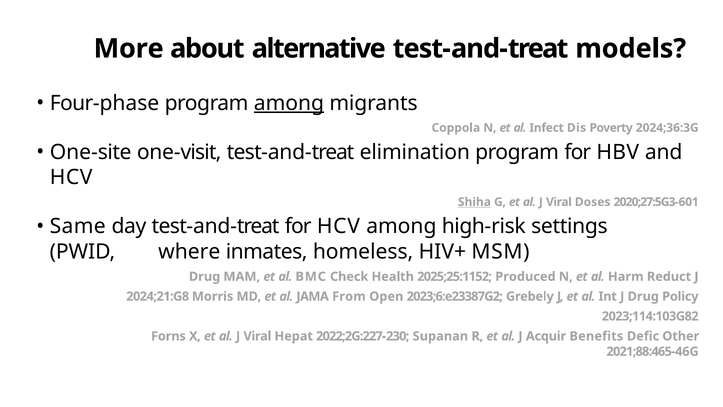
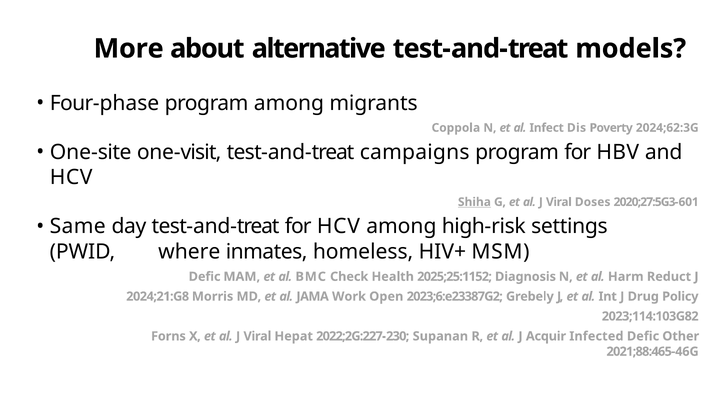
among at (289, 103) underline: present -> none
2024;36:3G: 2024;36:3G -> 2024;62:3G
elimination: elimination -> campaigns
Drug at (205, 276): Drug -> Defic
Produced: Produced -> Diagnosis
From: From -> Work
Benefits: Benefits -> Infected
